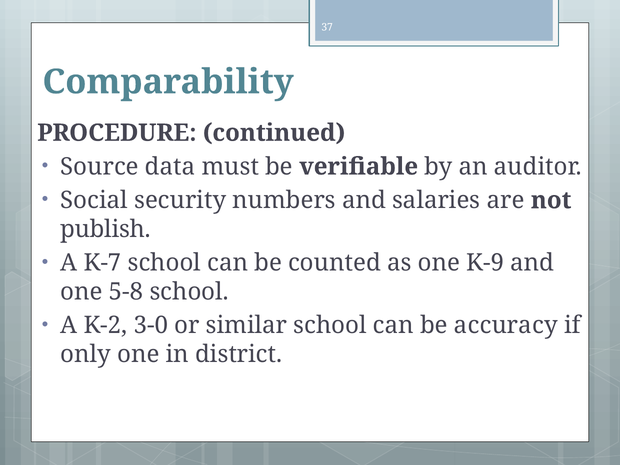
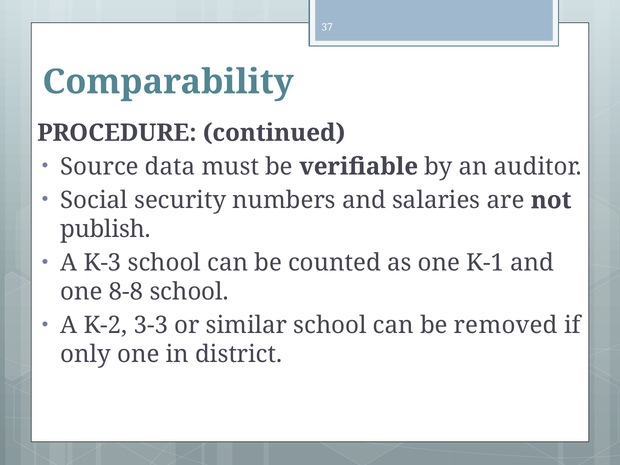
K-7: K-7 -> K-3
K-9: K-9 -> K-1
5-8: 5-8 -> 8-8
3-0: 3-0 -> 3-3
accuracy: accuracy -> removed
